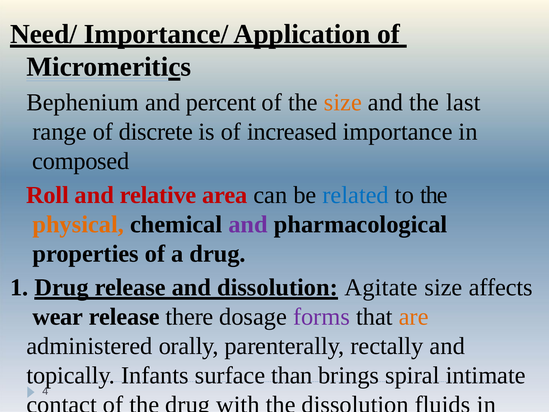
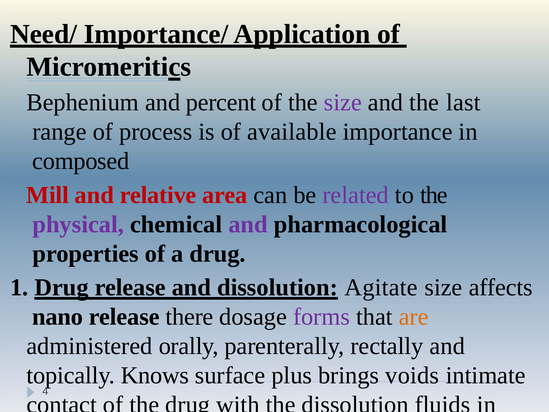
size at (343, 103) colour: orange -> purple
discrete: discrete -> process
increased: increased -> available
Roll: Roll -> Mill
related colour: blue -> purple
physical colour: orange -> purple
wear: wear -> nano
Infants: Infants -> Knows
than: than -> plus
spiral: spiral -> voids
